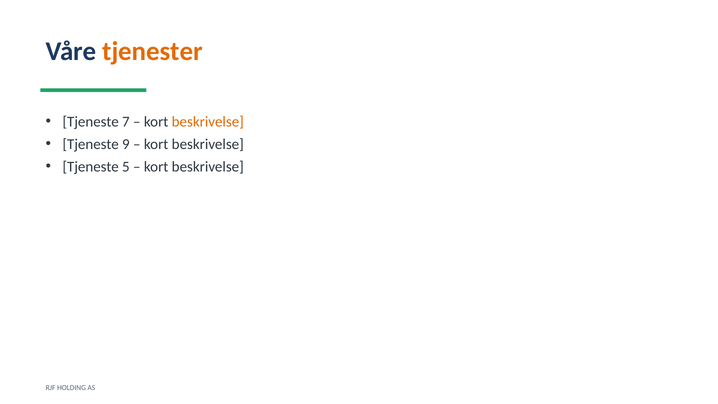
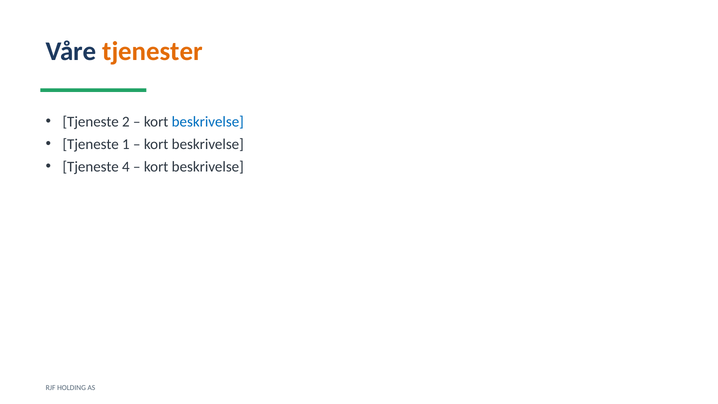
7: 7 -> 2
beskrivelse at (208, 122) colour: orange -> blue
9: 9 -> 1
5: 5 -> 4
